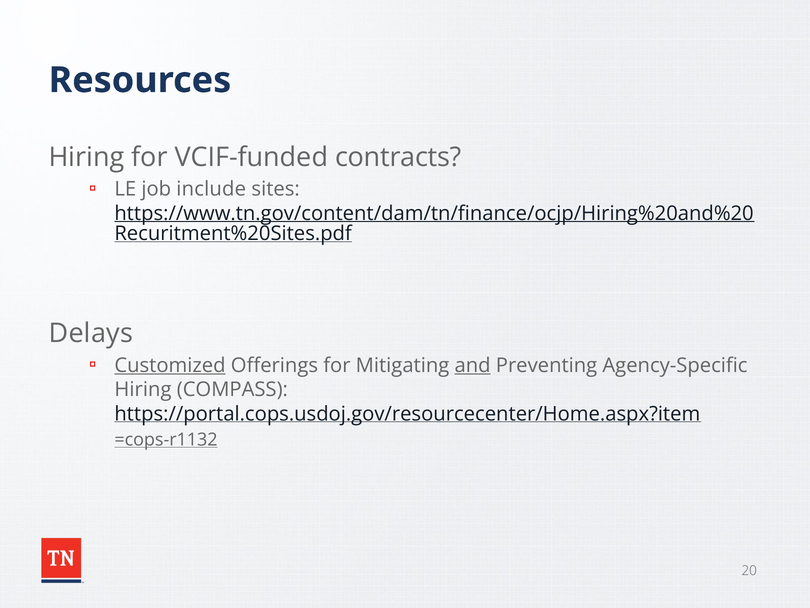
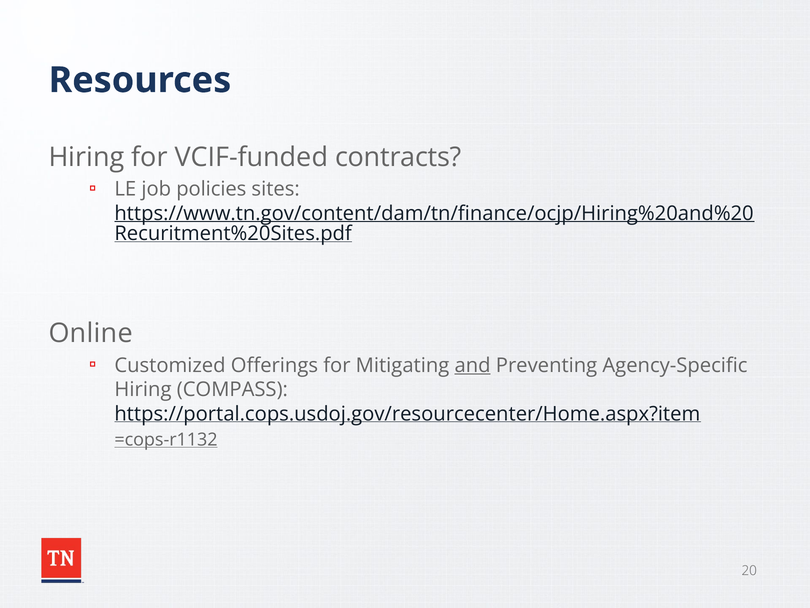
include: include -> policies
Delays: Delays -> Online
Customized underline: present -> none
